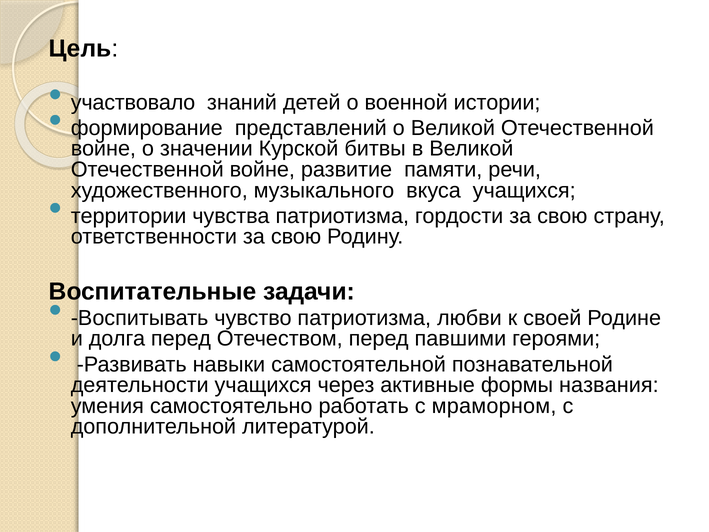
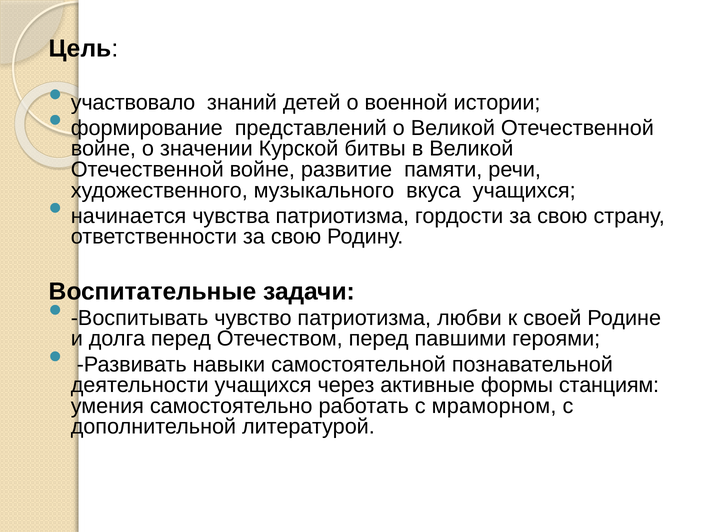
территории: территории -> начинается
названия: названия -> станциям
